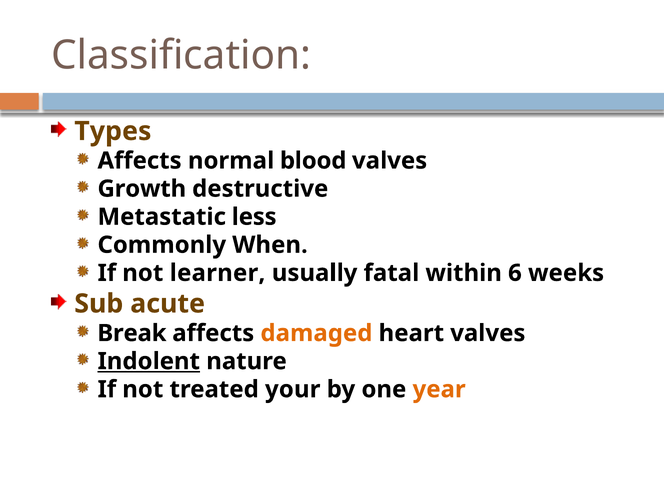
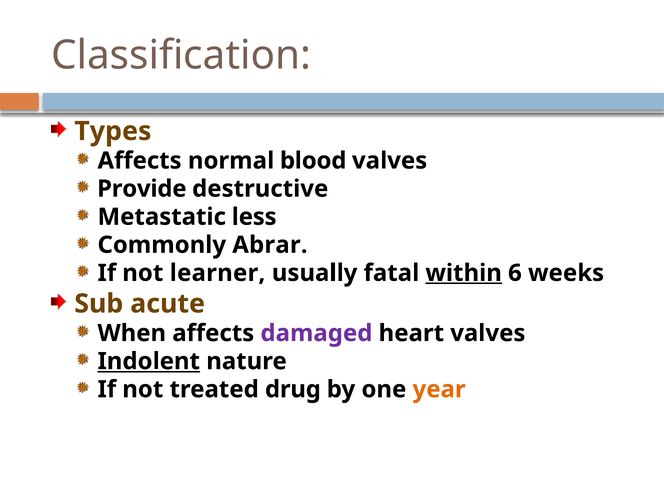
Growth: Growth -> Provide
When: When -> Abrar
within underline: none -> present
Break: Break -> When
damaged colour: orange -> purple
your: your -> drug
